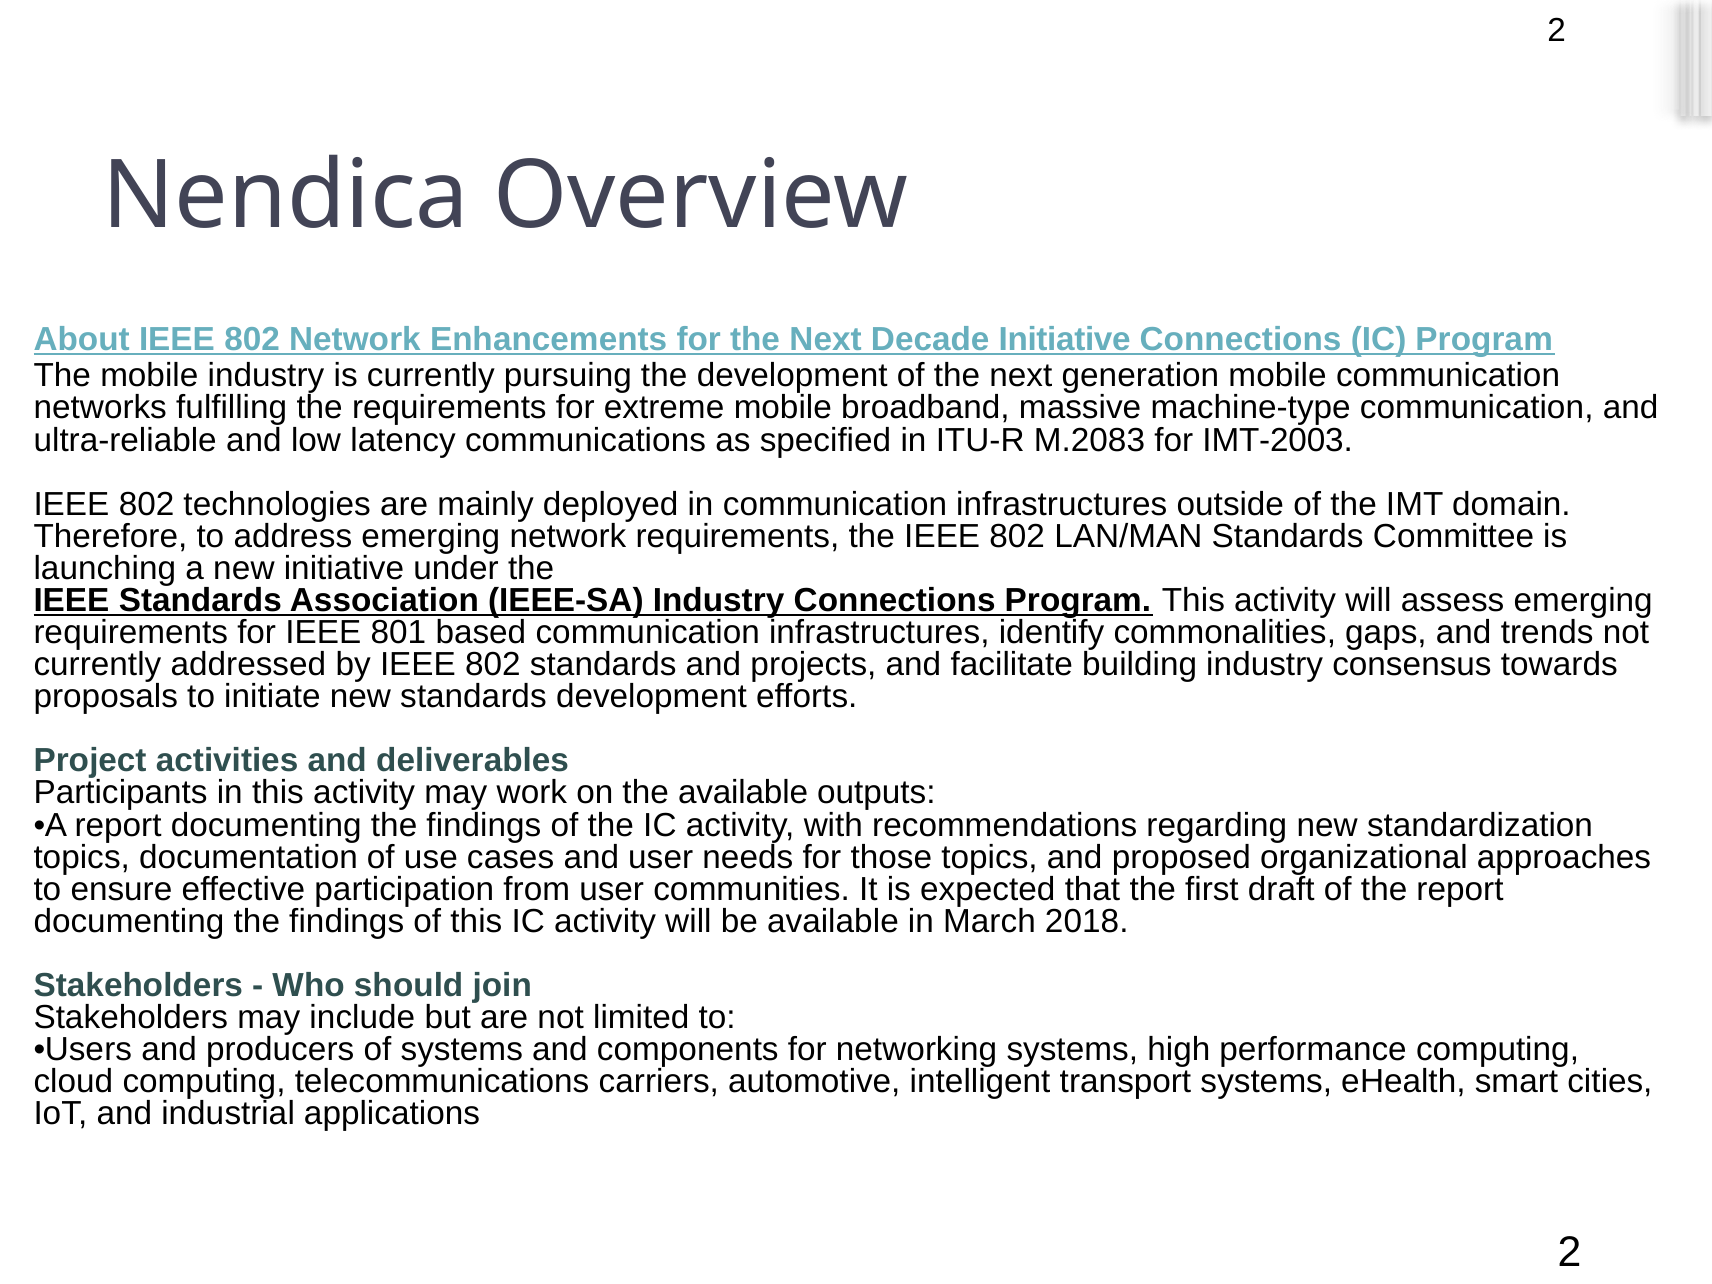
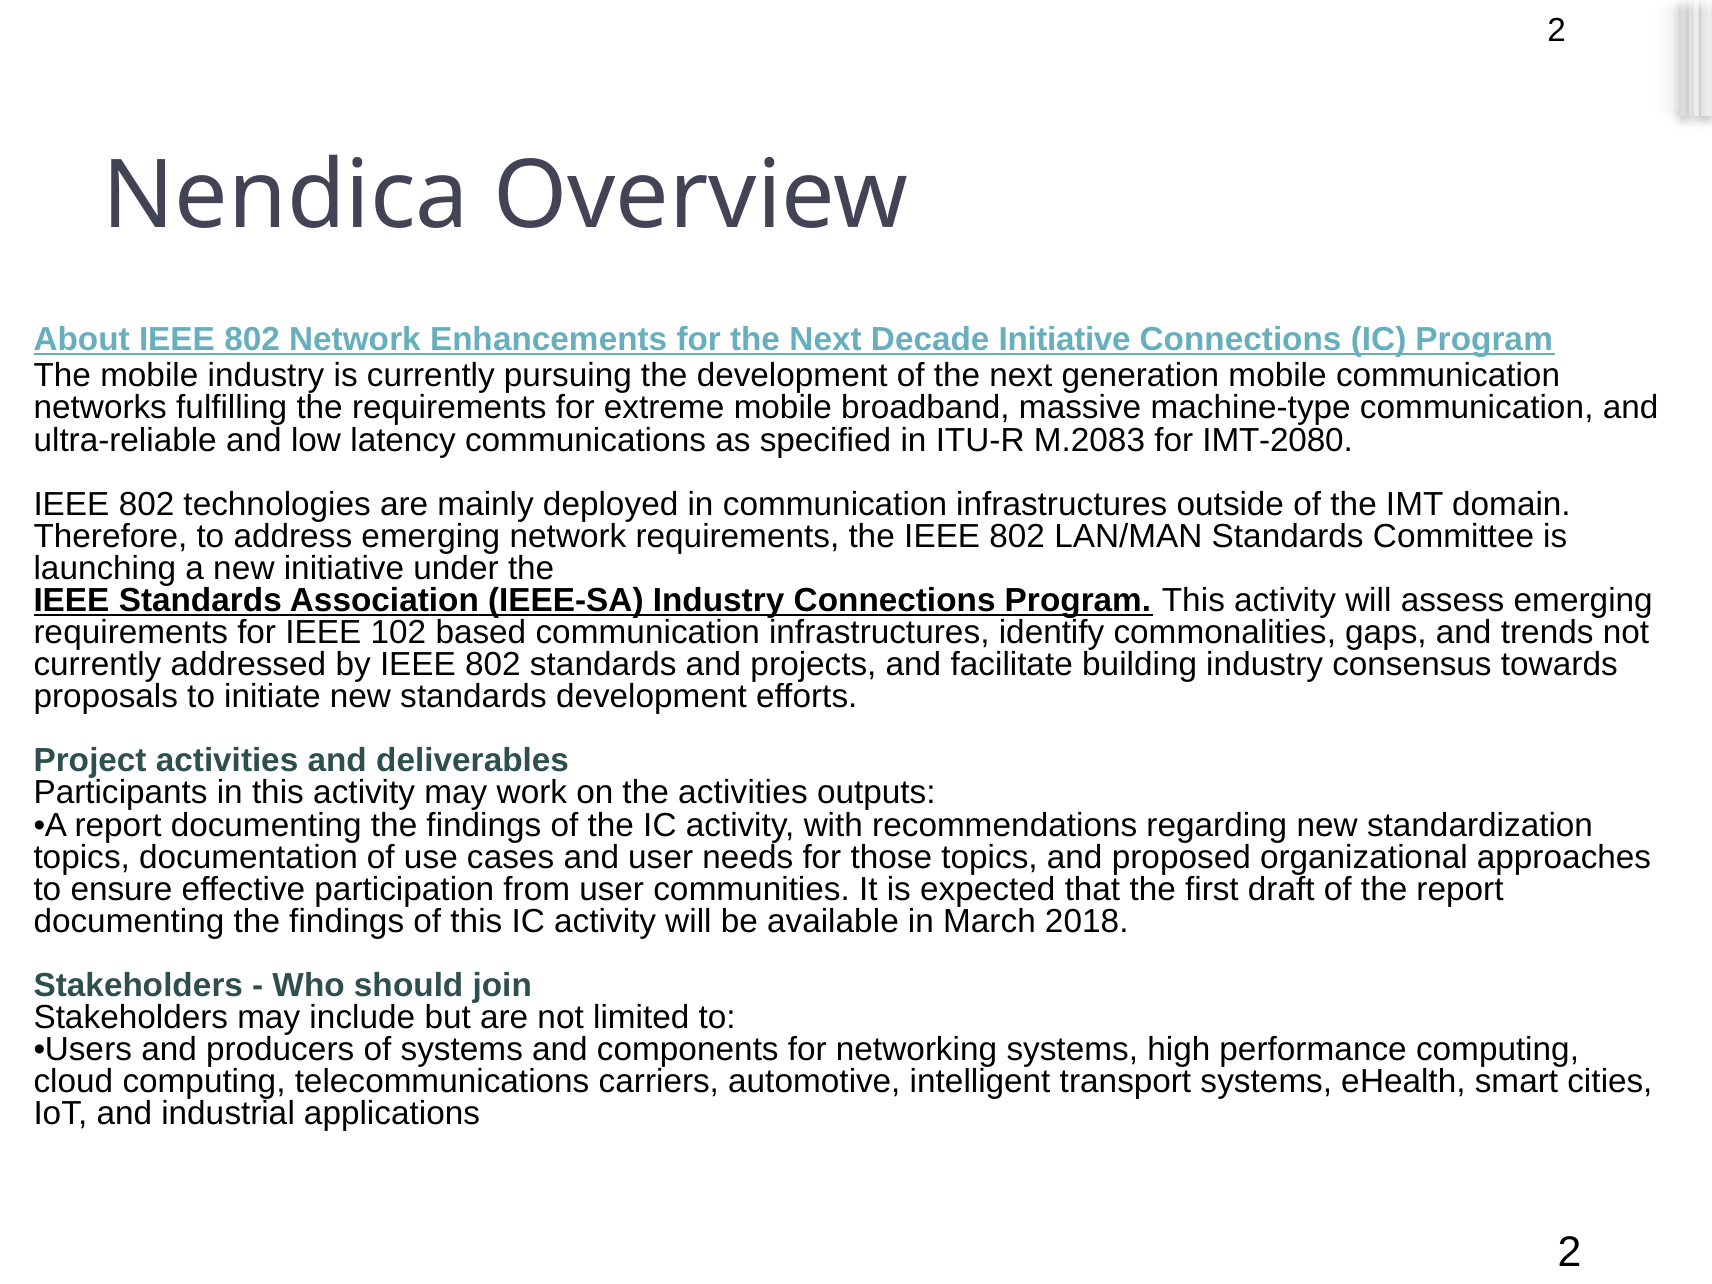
IMT-2003: IMT-2003 -> IMT-2080
801: 801 -> 102
the available: available -> activities
